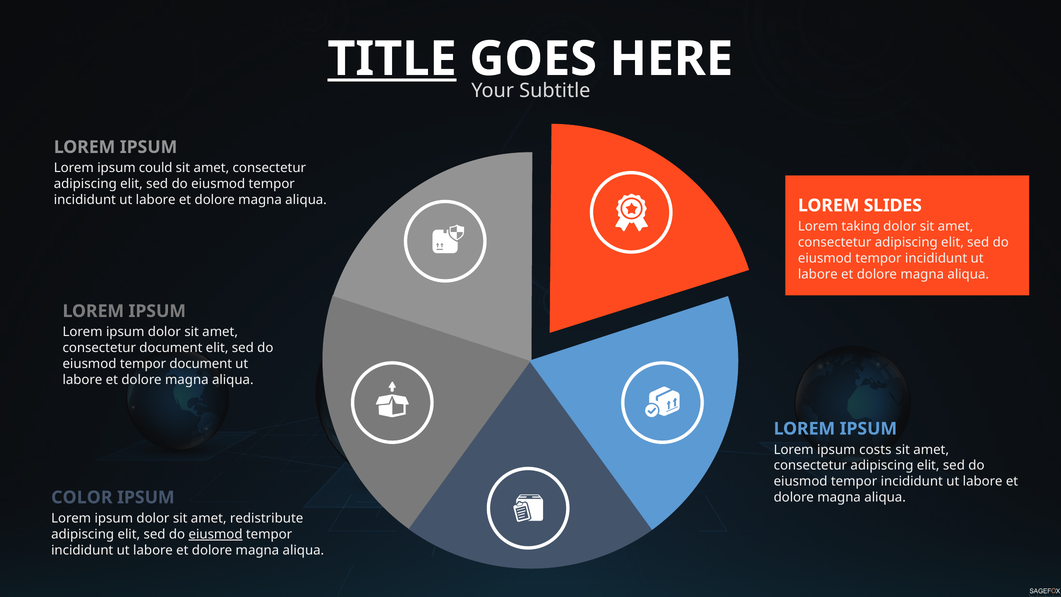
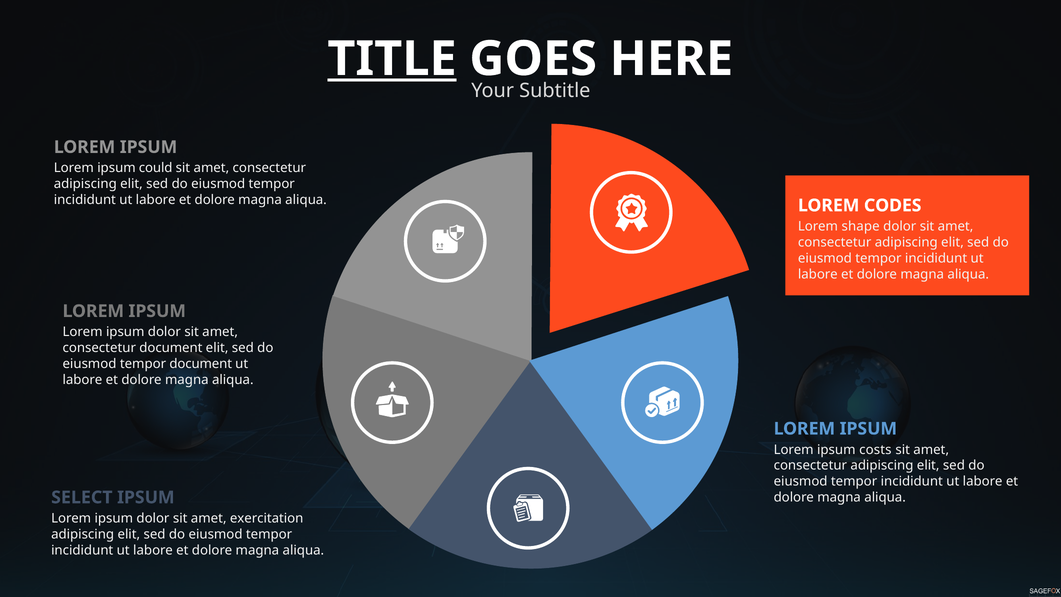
SLIDES: SLIDES -> CODES
taking: taking -> shape
COLOR: COLOR -> SELECT
redistribute: redistribute -> exercitation
eiusmod at (216, 534) underline: present -> none
